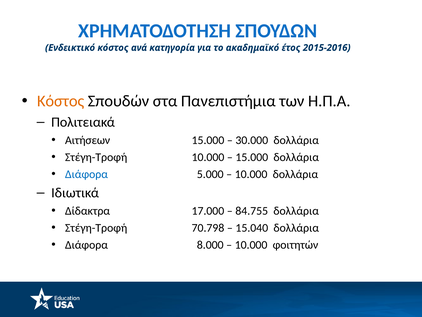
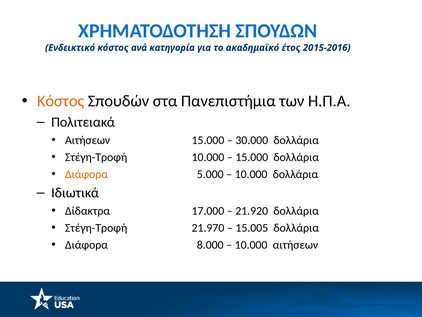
Διάφορα at (86, 174) colour: blue -> orange
84.755: 84.755 -> 21.920
70.798: 70.798 -> 21.970
15.040: 15.040 -> 15.005
10.000 φοιτητών: φοιτητών -> αιτήσεων
